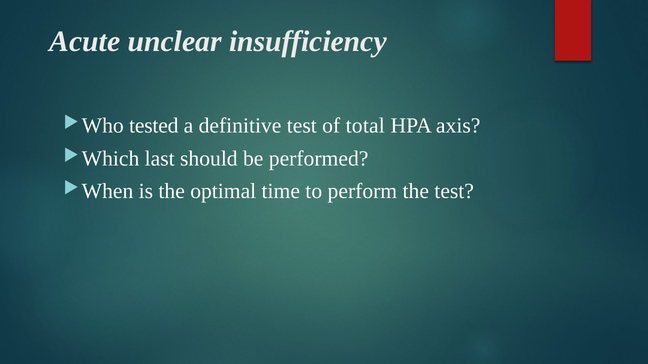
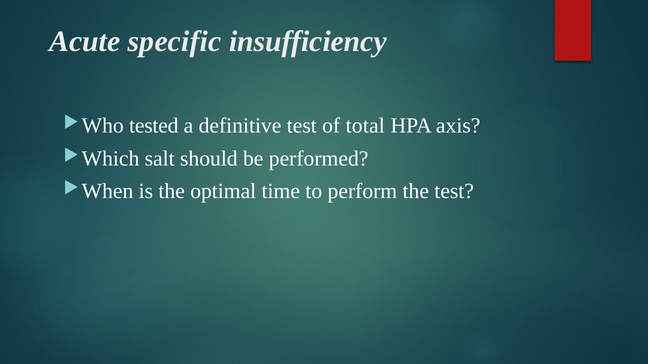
unclear: unclear -> specific
last: last -> salt
